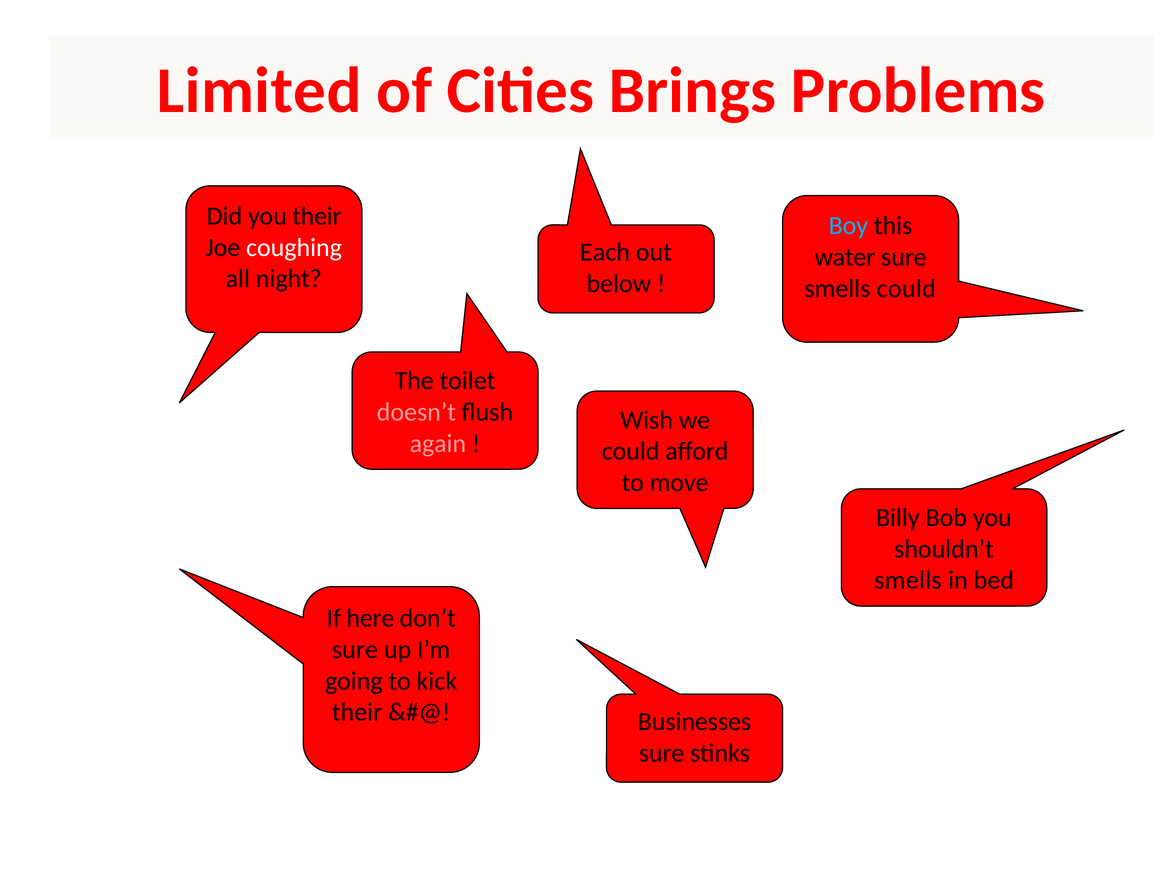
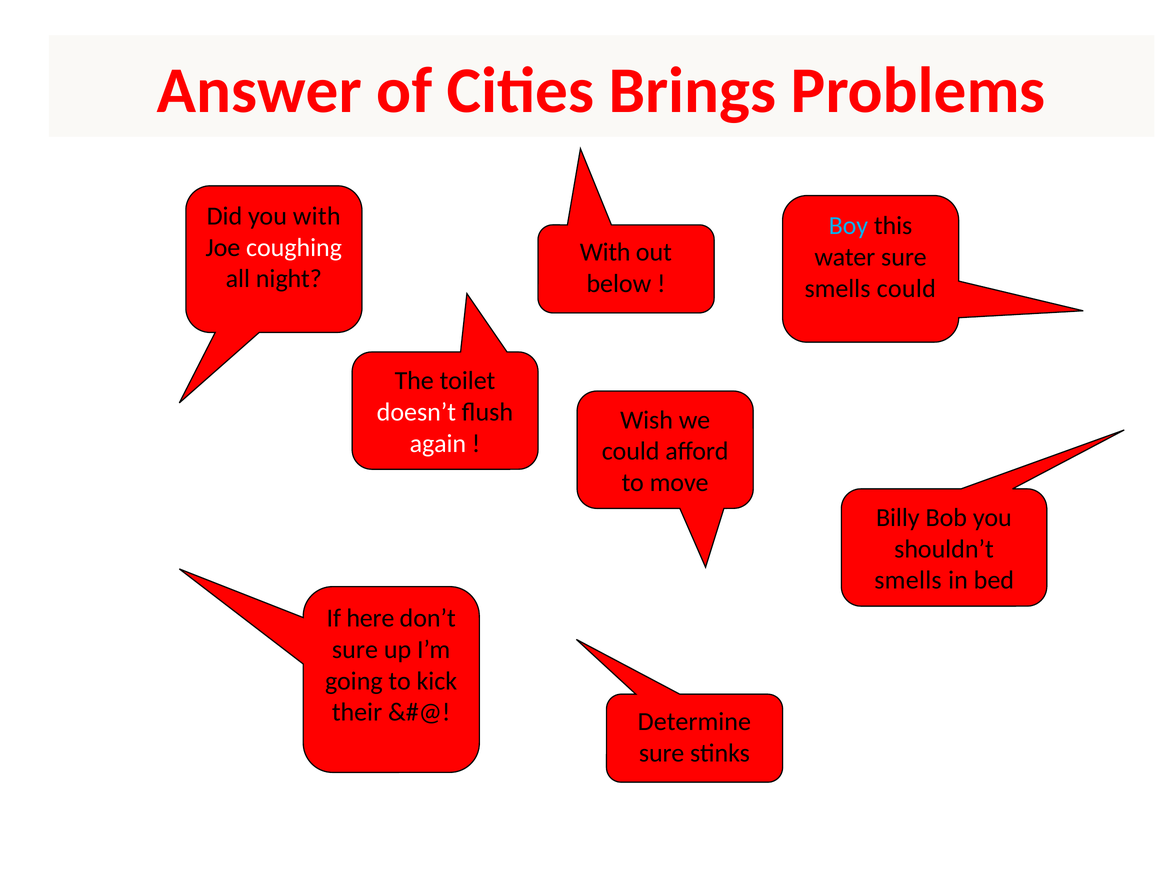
Limited: Limited -> Answer
you their: their -> with
Each at (605, 252): Each -> With
doesn’t colour: pink -> white
again colour: pink -> white
Businesses: Businesses -> Determine
